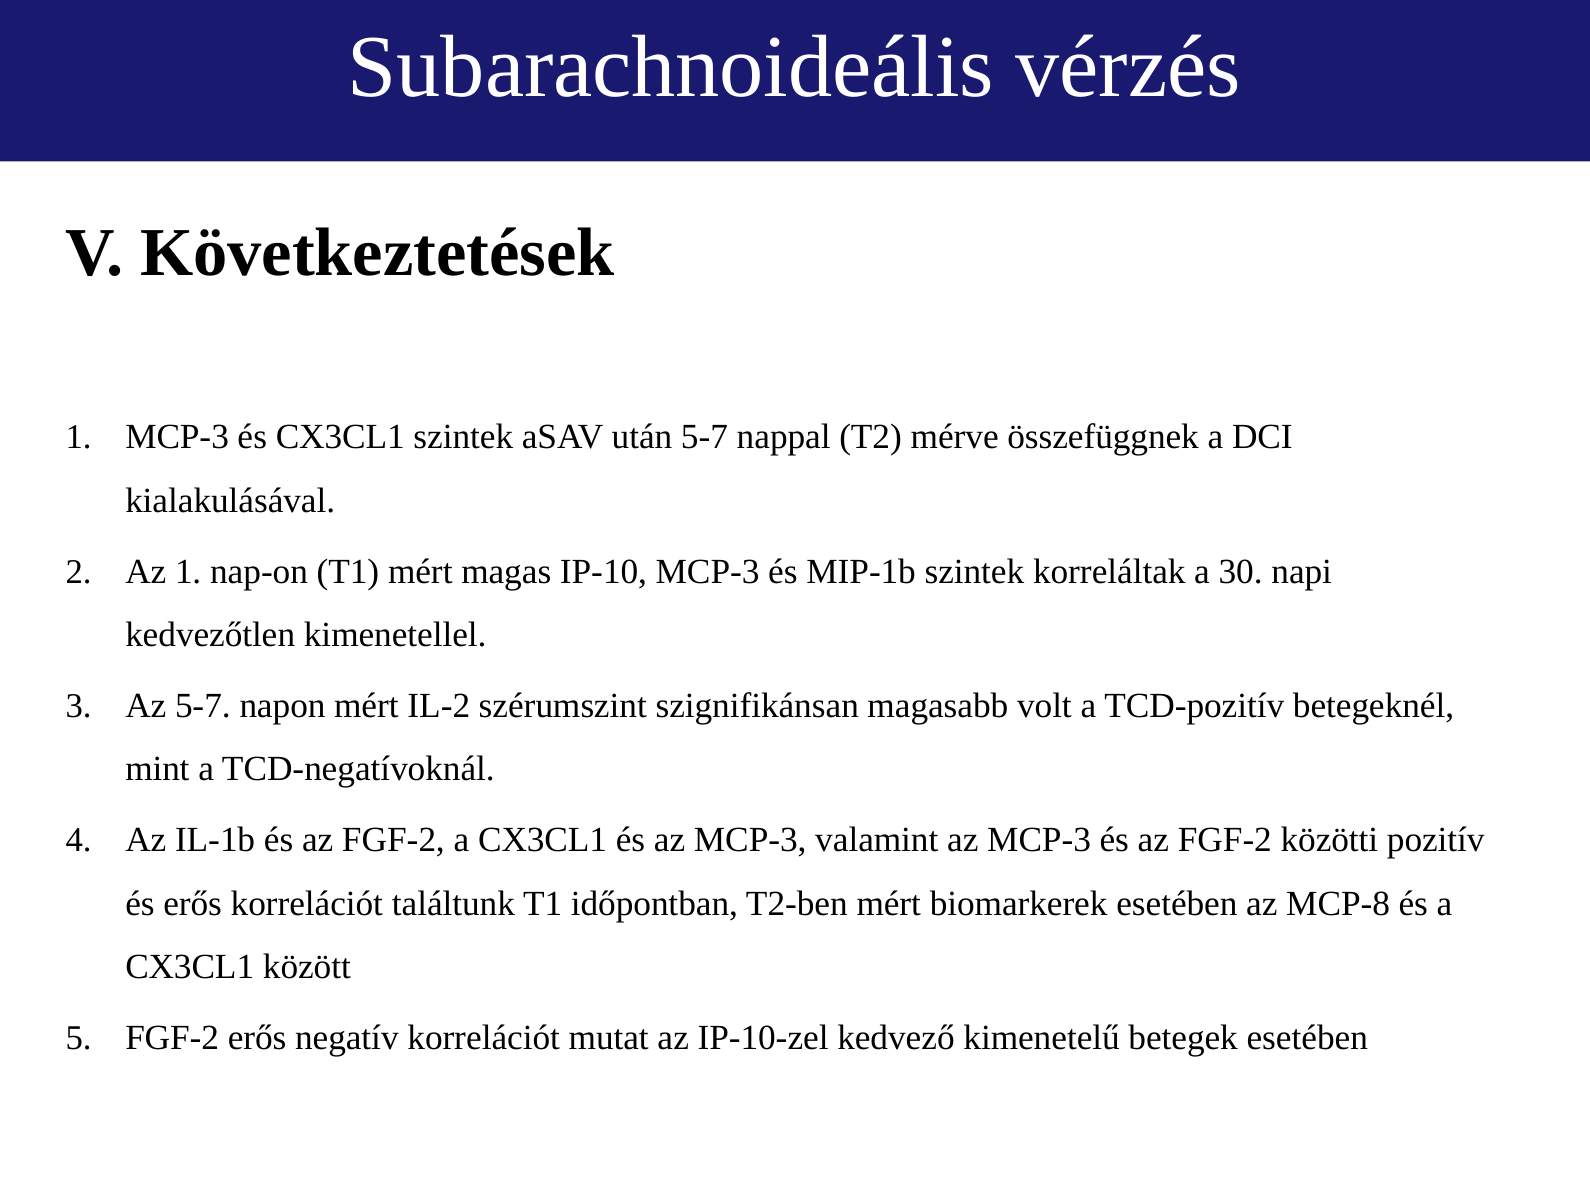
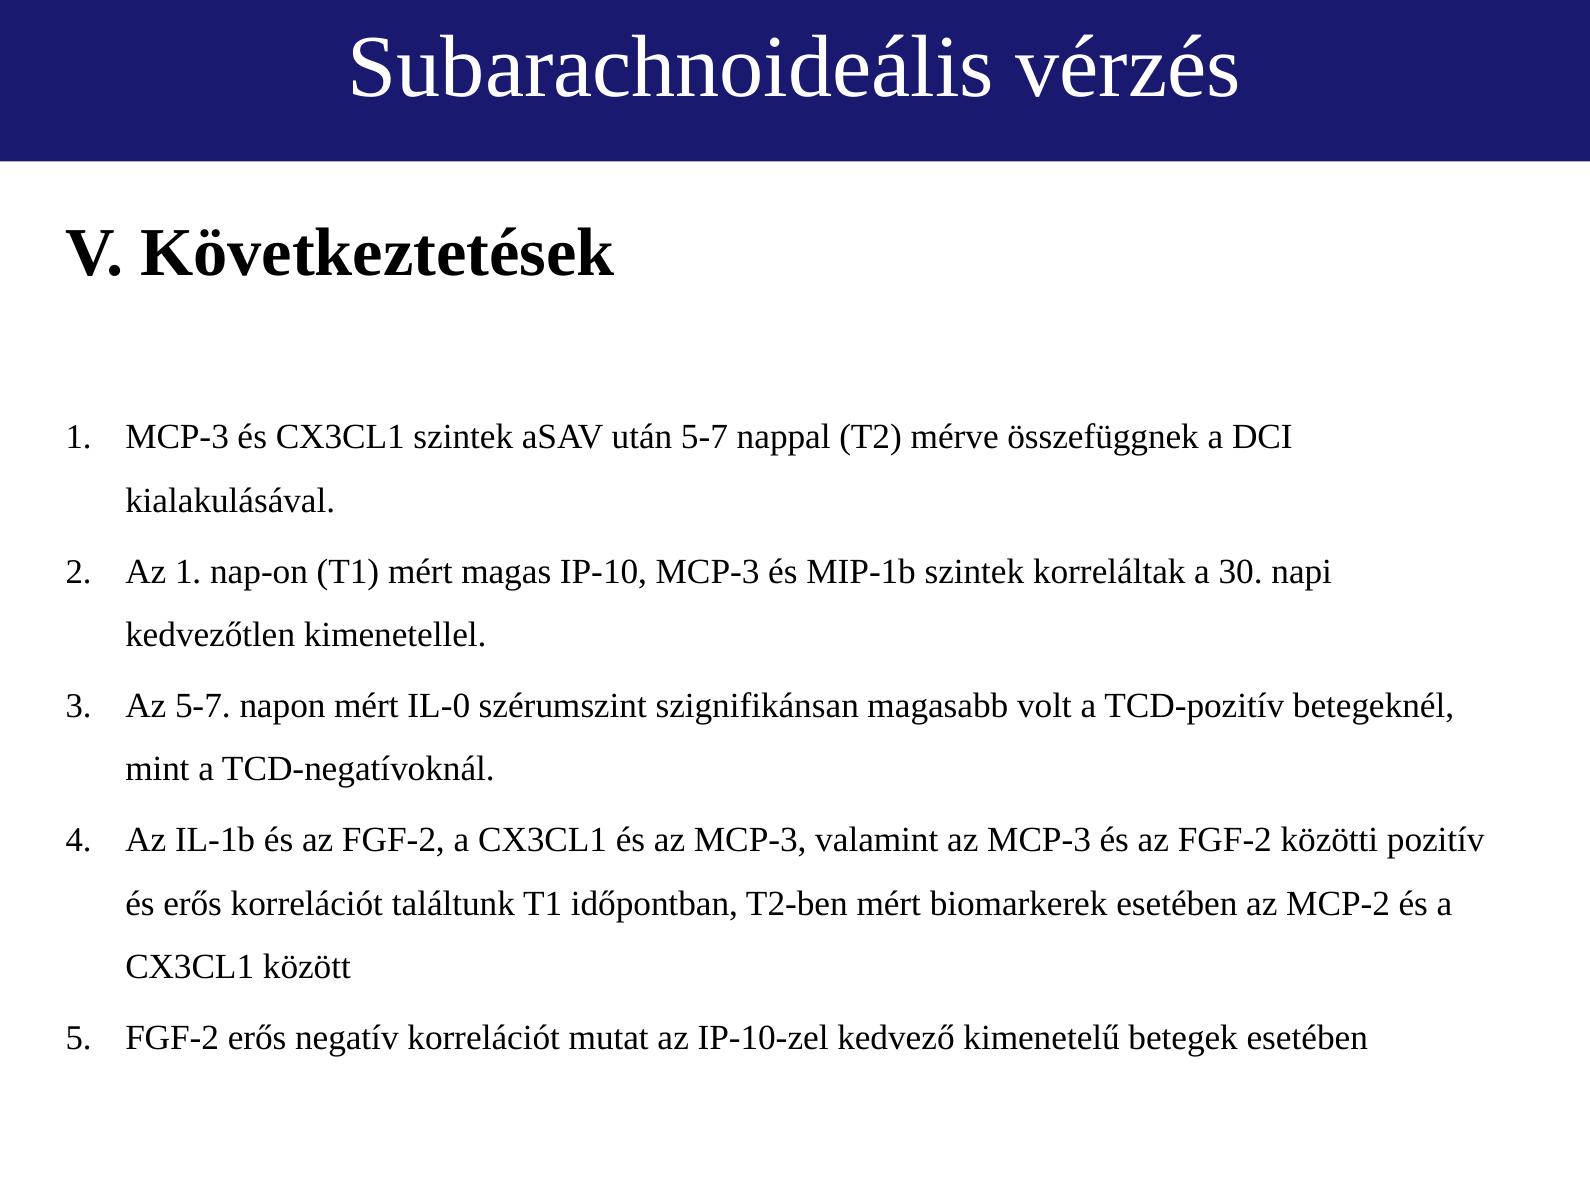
IL-2: IL-2 -> IL-0
MCP-8: MCP-8 -> MCP-2
